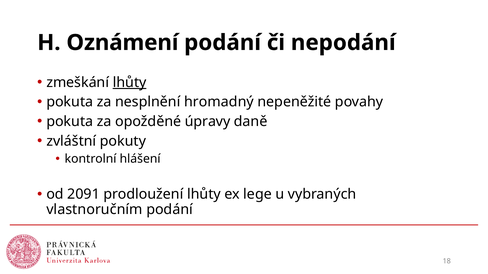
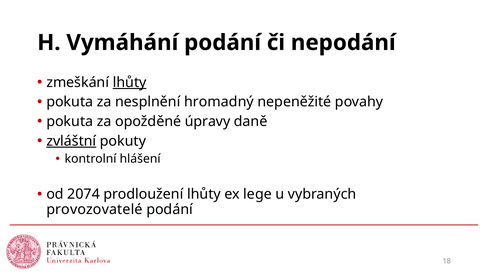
Oznámení: Oznámení -> Vymáhání
zvláštní underline: none -> present
2091: 2091 -> 2074
vlastnoručním: vlastnoručním -> provozovatelé
